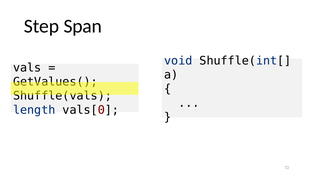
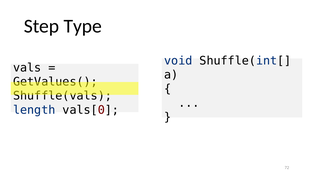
Span: Span -> Type
